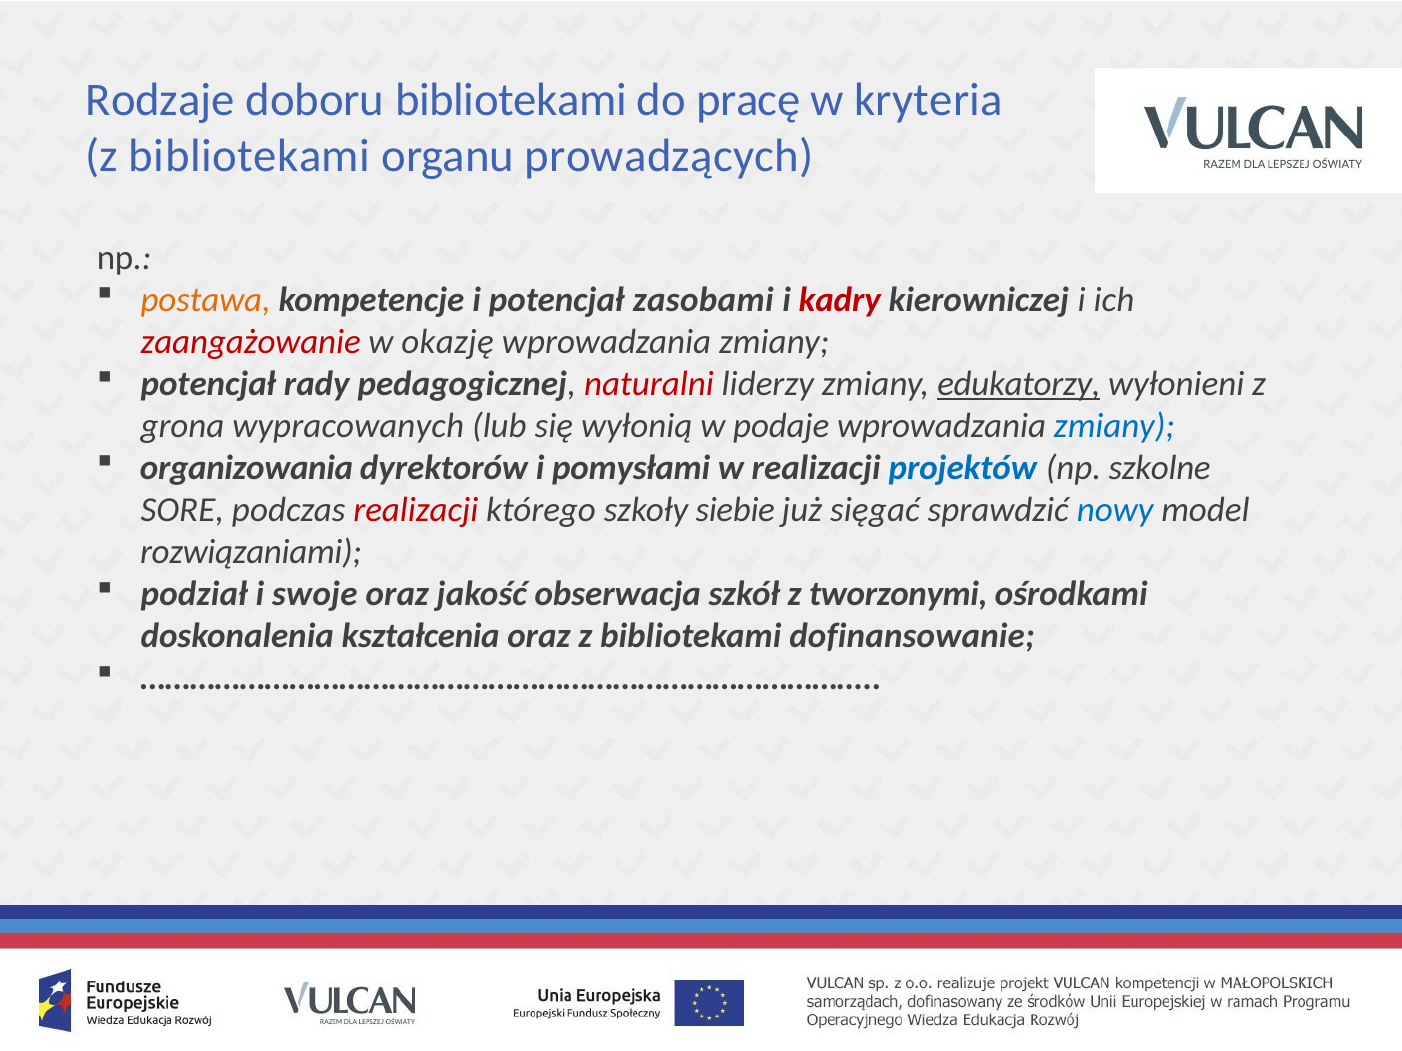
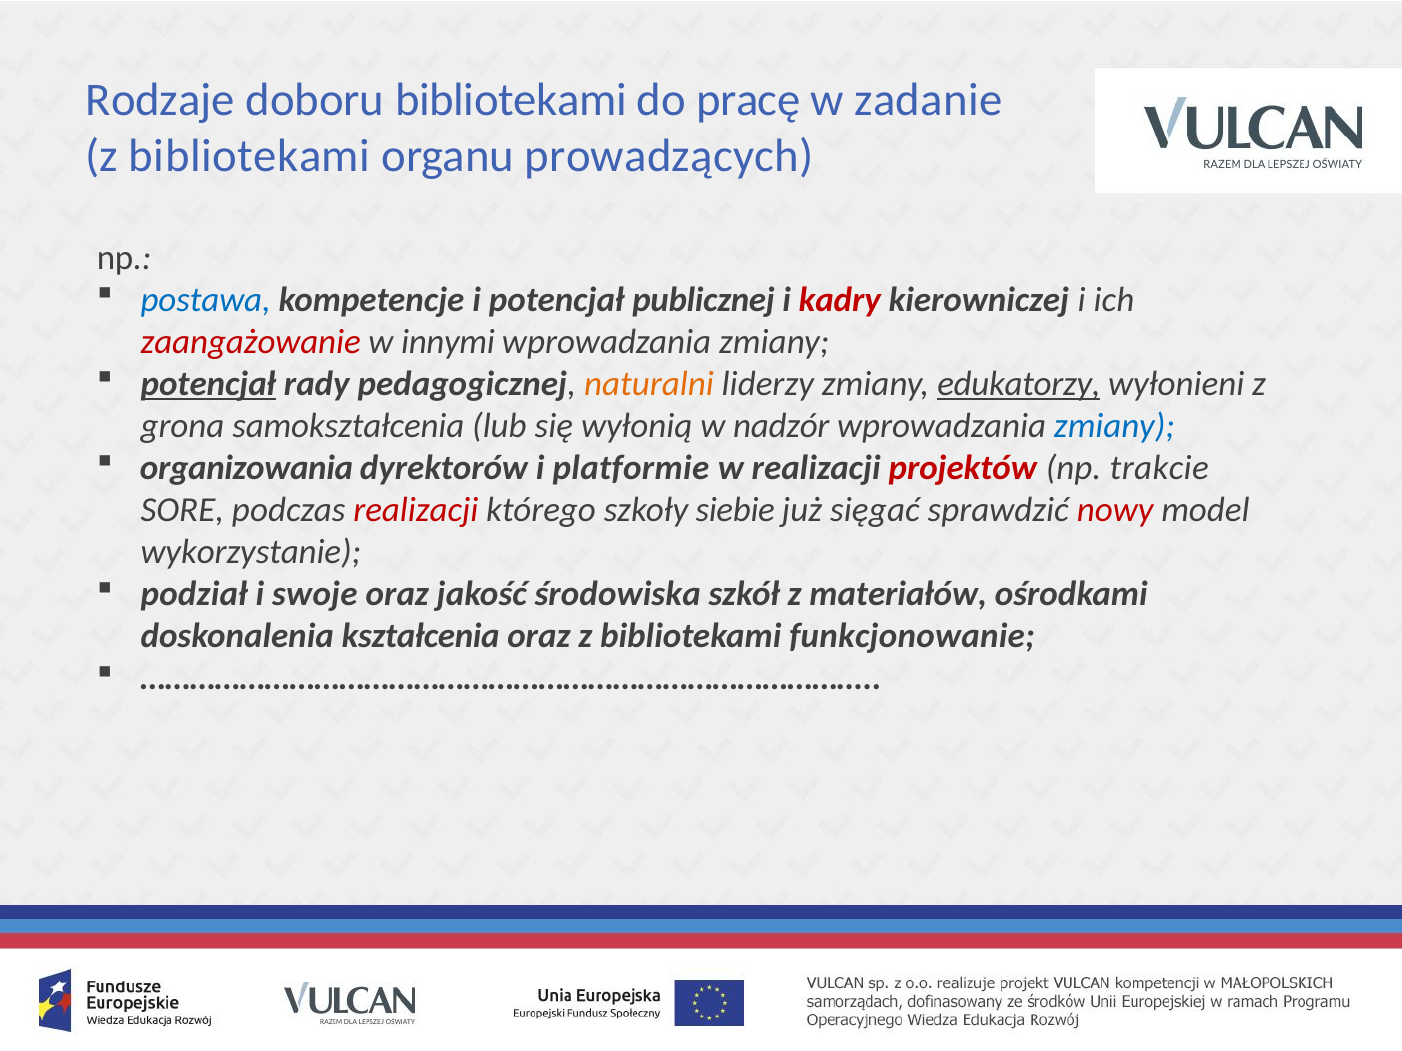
kryteria: kryteria -> zadanie
postawa colour: orange -> blue
zasobami: zasobami -> publicznej
okazję: okazję -> innymi
potencjał at (208, 384) underline: none -> present
naturalni colour: red -> orange
wypracowanych: wypracowanych -> samokształcenia
podaje: podaje -> nadzór
pomysłami: pomysłami -> platformie
projektów colour: blue -> red
szkolne: szkolne -> trakcie
nowy colour: blue -> red
rozwiązaniami: rozwiązaniami -> wykorzystanie
obserwacja: obserwacja -> środowiska
tworzonymi: tworzonymi -> materiałów
dofinansowanie: dofinansowanie -> funkcjonowanie
